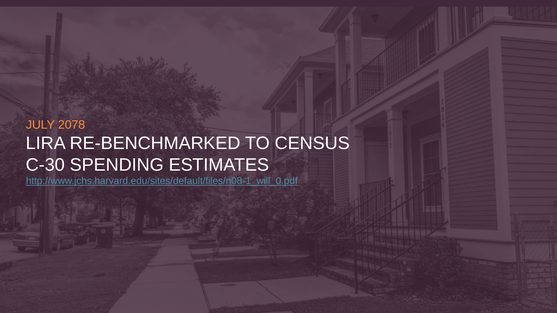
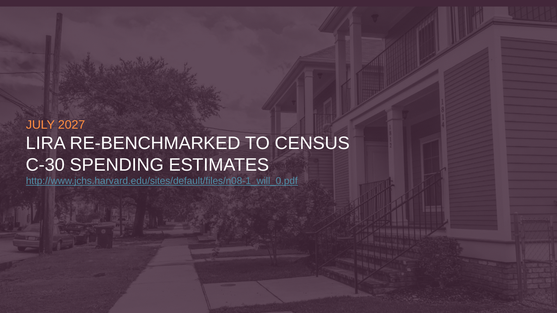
2078: 2078 -> 2027
